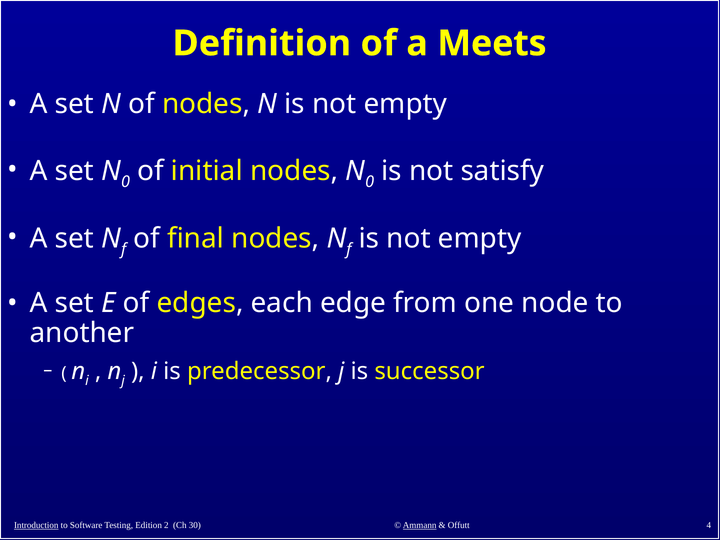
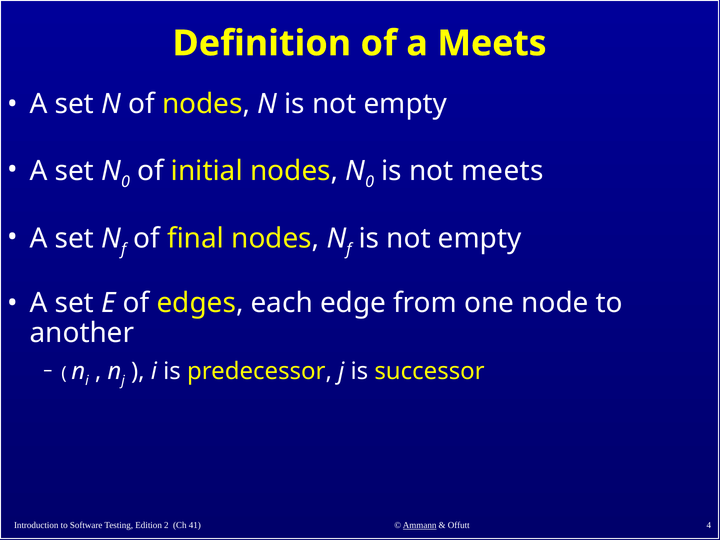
not satisfy: satisfy -> meets
Introduction underline: present -> none
30: 30 -> 41
